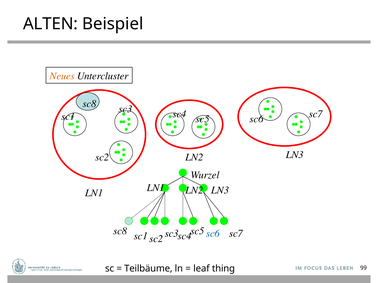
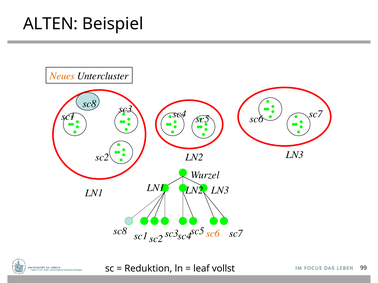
sc6 at (213, 234) colour: blue -> orange
Teilbäume: Teilbäume -> Reduktion
thing: thing -> vollst
